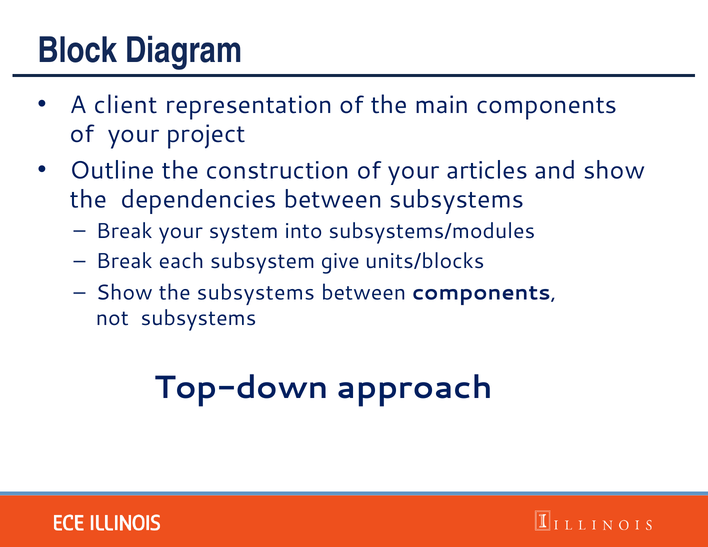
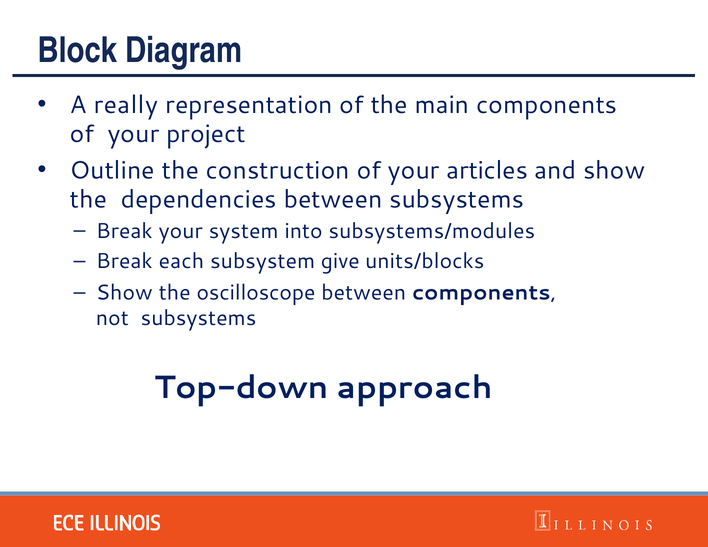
client: client -> really
the subsystems: subsystems -> oscilloscope
